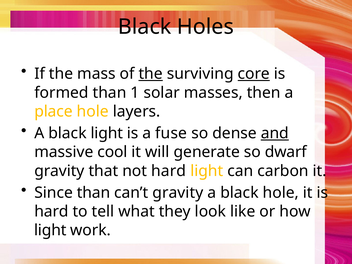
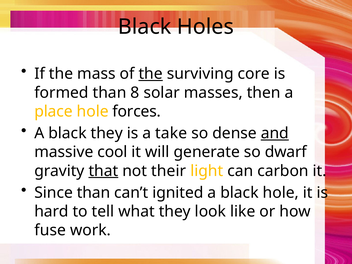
core underline: present -> none
1: 1 -> 8
layers: layers -> forces
black light: light -> they
fuse: fuse -> take
that underline: none -> present
not hard: hard -> their
can’t gravity: gravity -> ignited
light at (50, 230): light -> fuse
